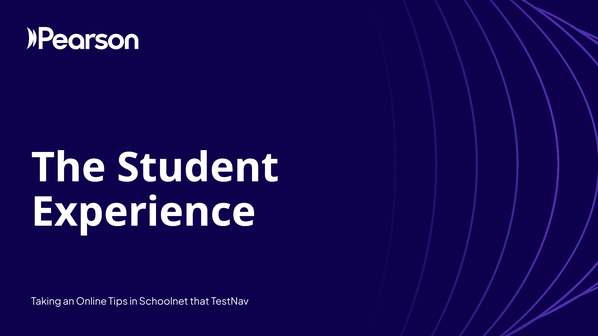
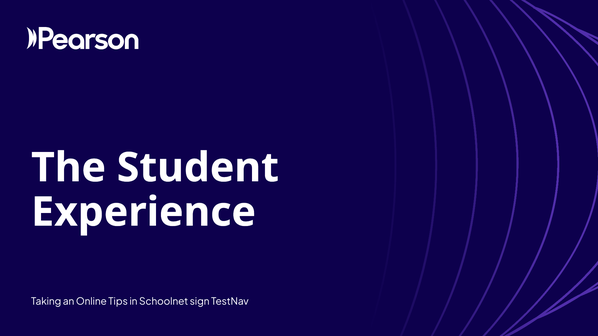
that: that -> sign
